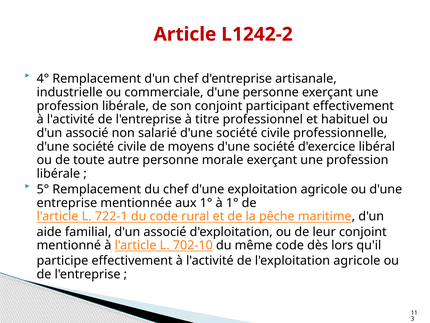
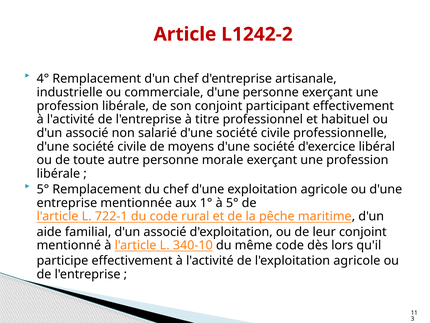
à 1°: 1° -> 5°
702-10: 702-10 -> 340-10
